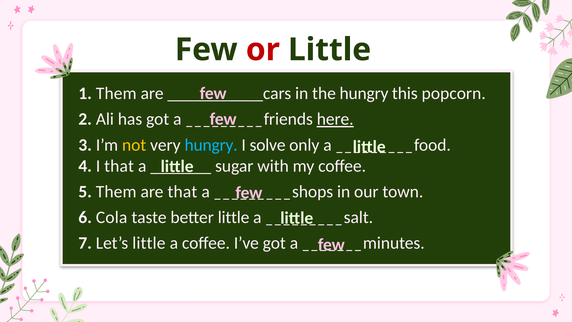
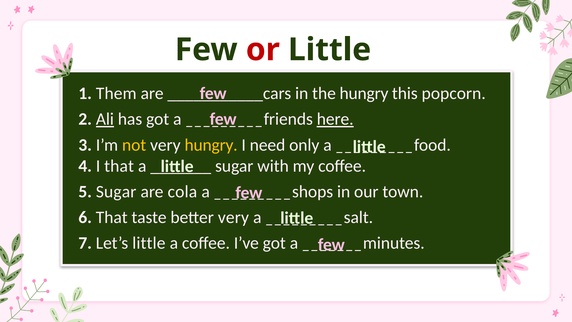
Ali underline: none -> present
hungry at (211, 145) colour: light blue -> yellow
solve: solve -> need
5 Them: Them -> Sugar
are that: that -> cola
6 Cola: Cola -> That
better little: little -> very
